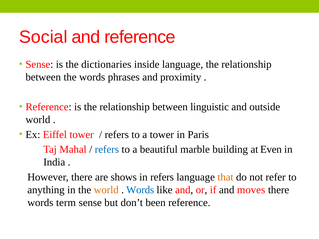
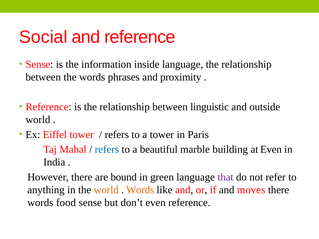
dictionaries: dictionaries -> information
shows: shows -> bound
in refers: refers -> green
that colour: orange -> purple
Words at (140, 190) colour: blue -> orange
term: term -> food
don’t been: been -> even
